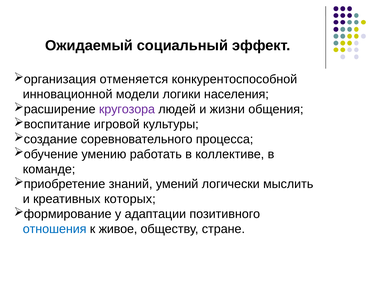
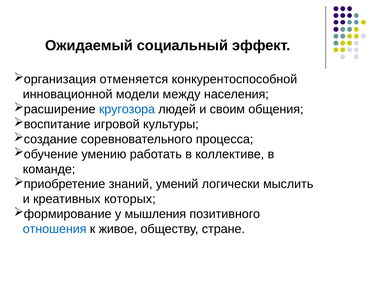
логики: логики -> между
кругозора colour: purple -> blue
жизни: жизни -> своим
адаптации: адаптации -> мышления
